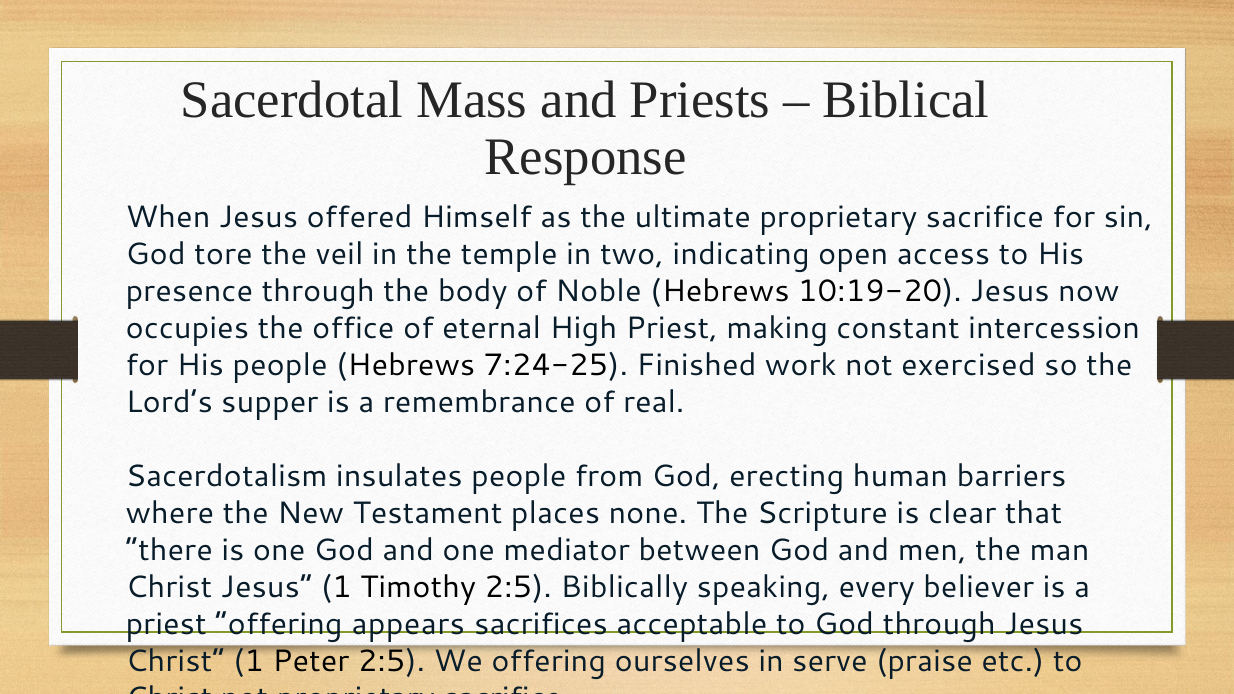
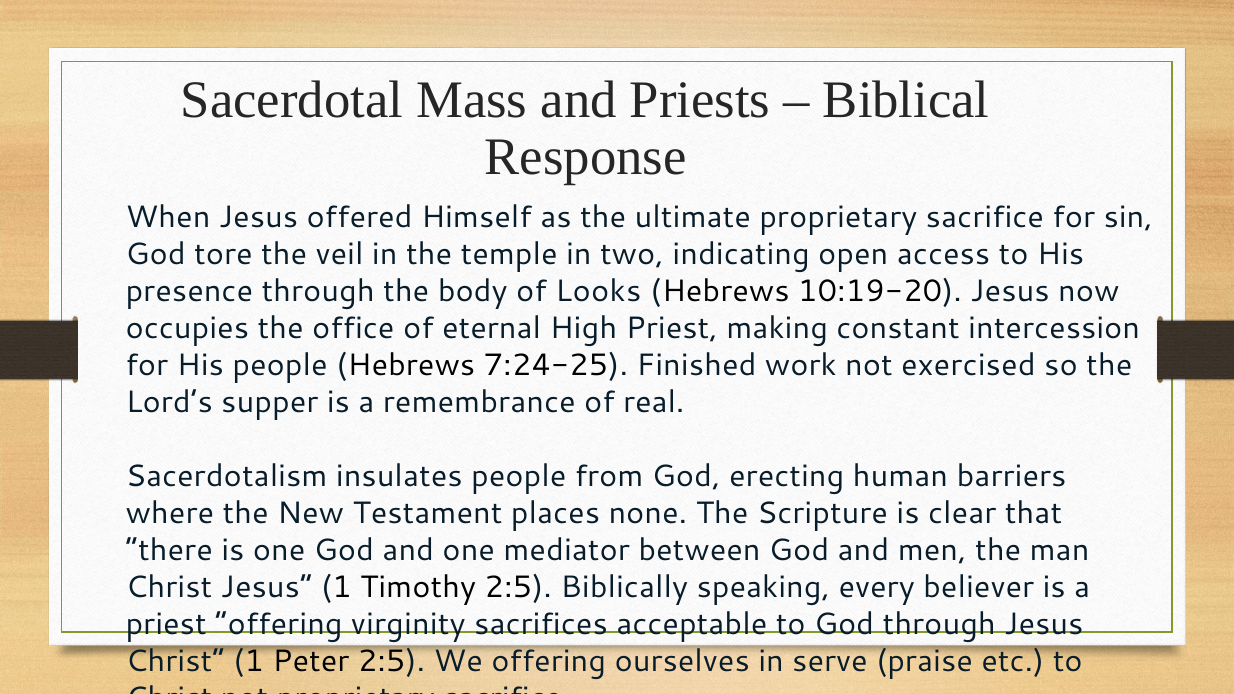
Noble: Noble -> Looks
appears: appears -> virginity
